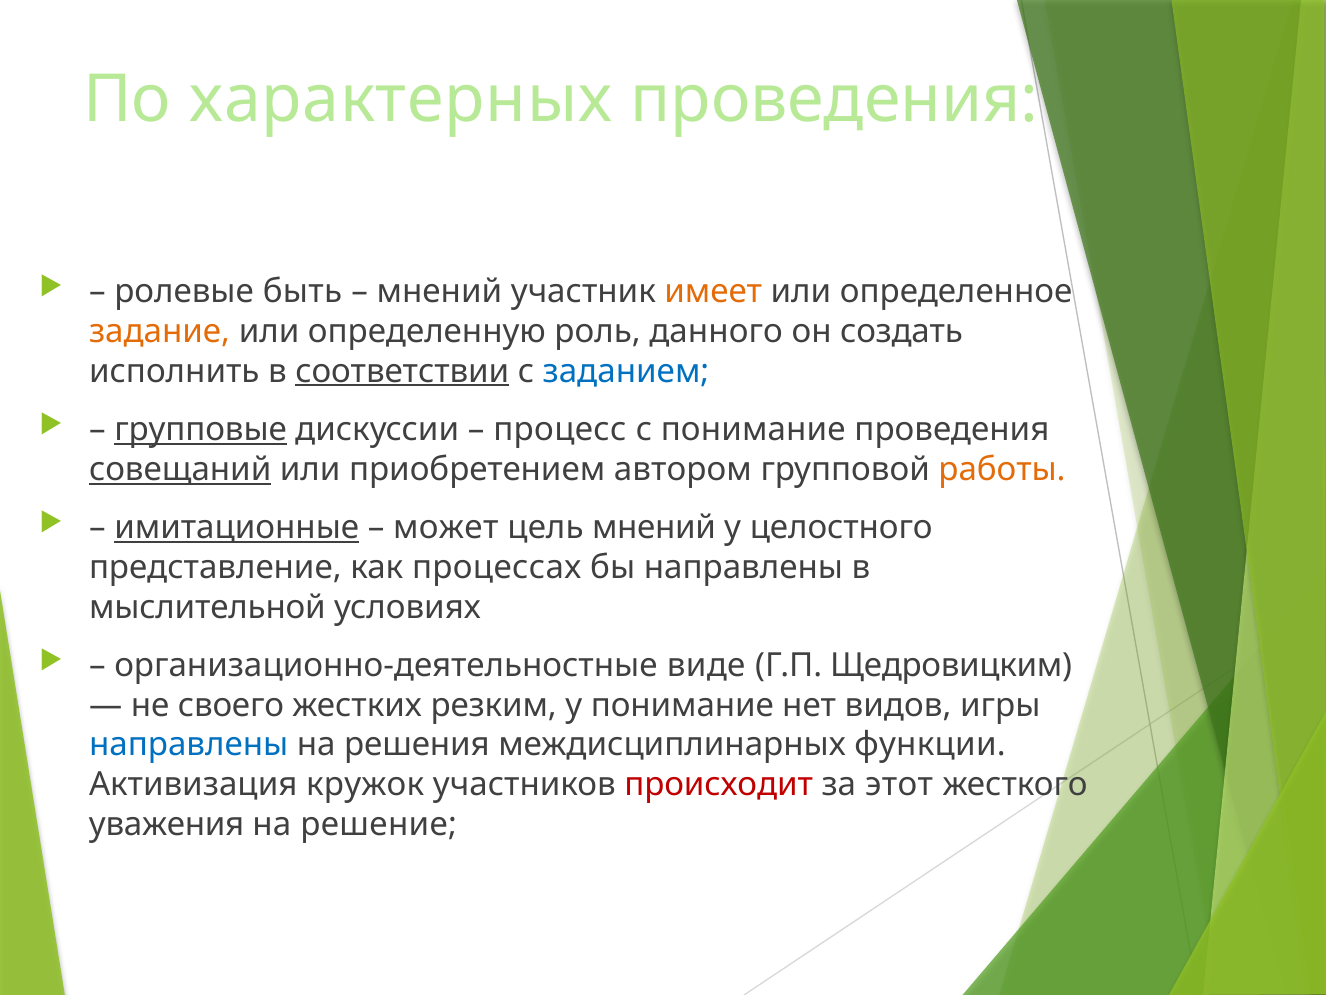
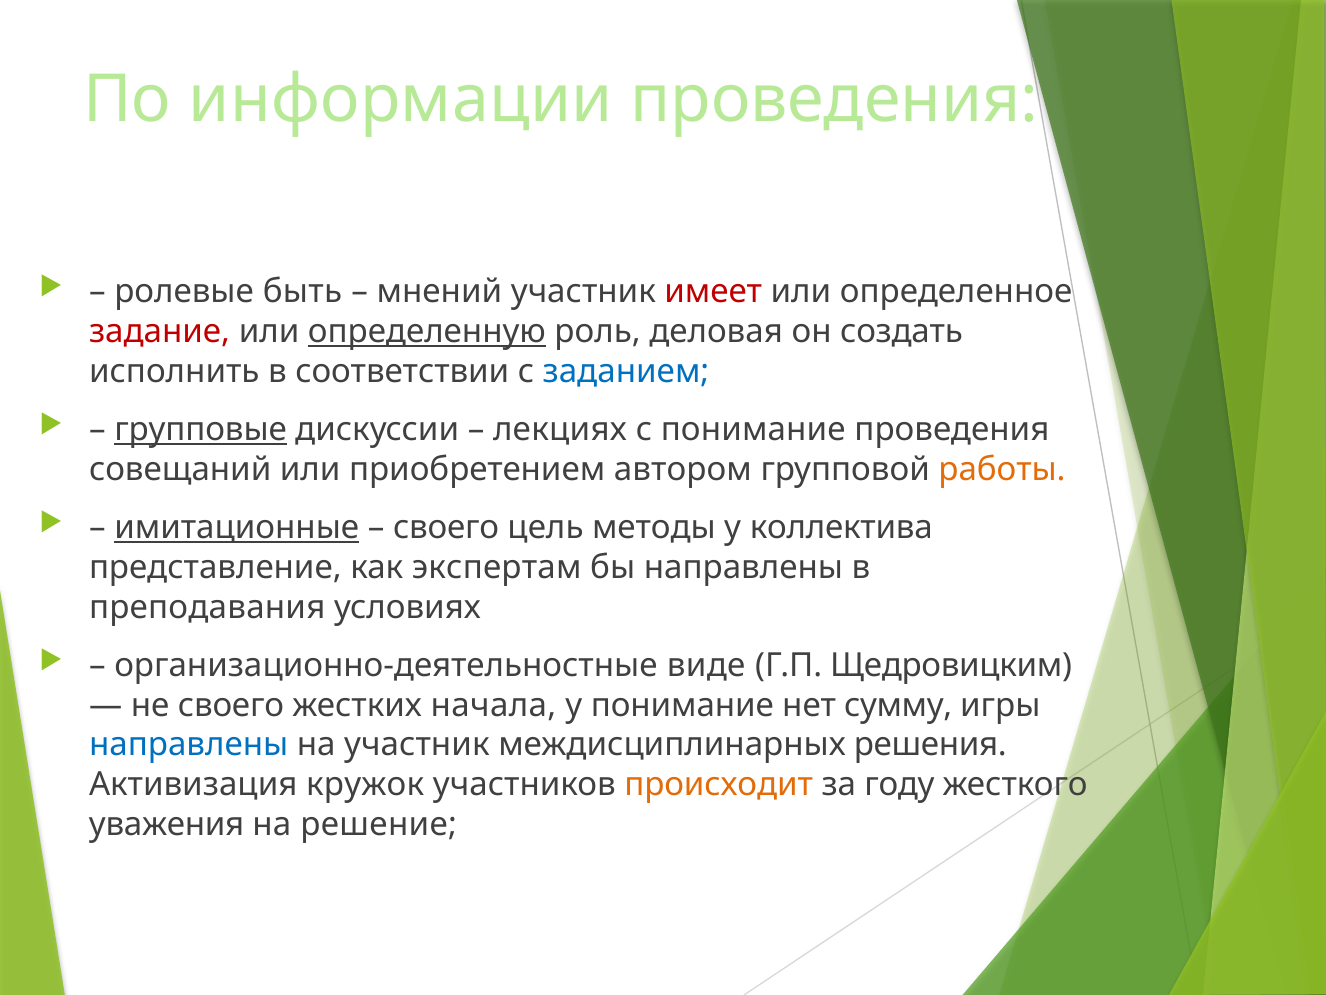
характерных: характерных -> информации
имеет colour: orange -> red
задание colour: orange -> red
определенную underline: none -> present
данного: данного -> деловая
соответствии underline: present -> none
процесс: процесс -> лекциях
совещаний underline: present -> none
может at (446, 527): может -> своего
цель мнений: мнений -> методы
целостного: целостного -> коллектива
процессах: процессах -> экспертам
мыслительной: мыслительной -> преподавания
резким: резким -> начала
видов: видов -> сумму
на решения: решения -> участник
функции: функции -> решения
происходит colour: red -> orange
этот: этот -> году
